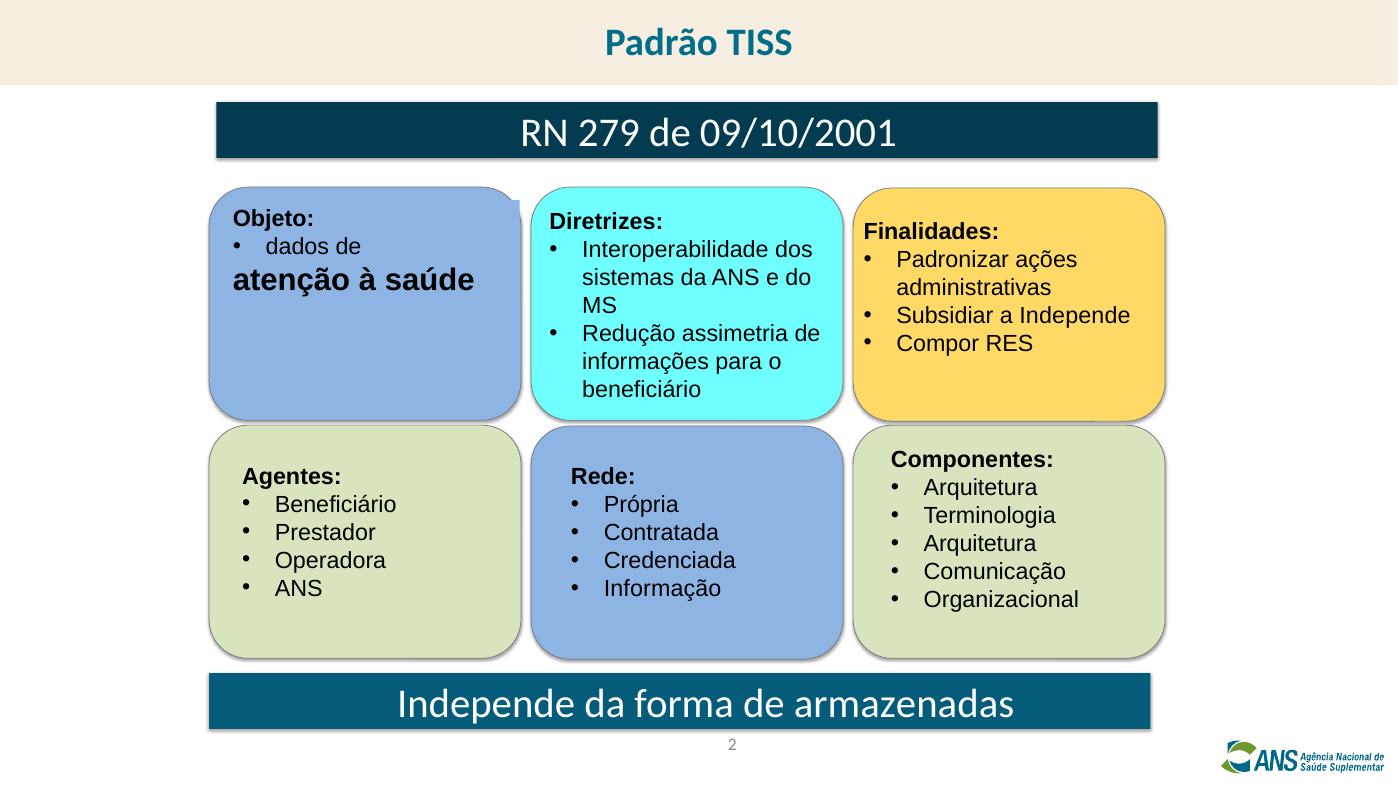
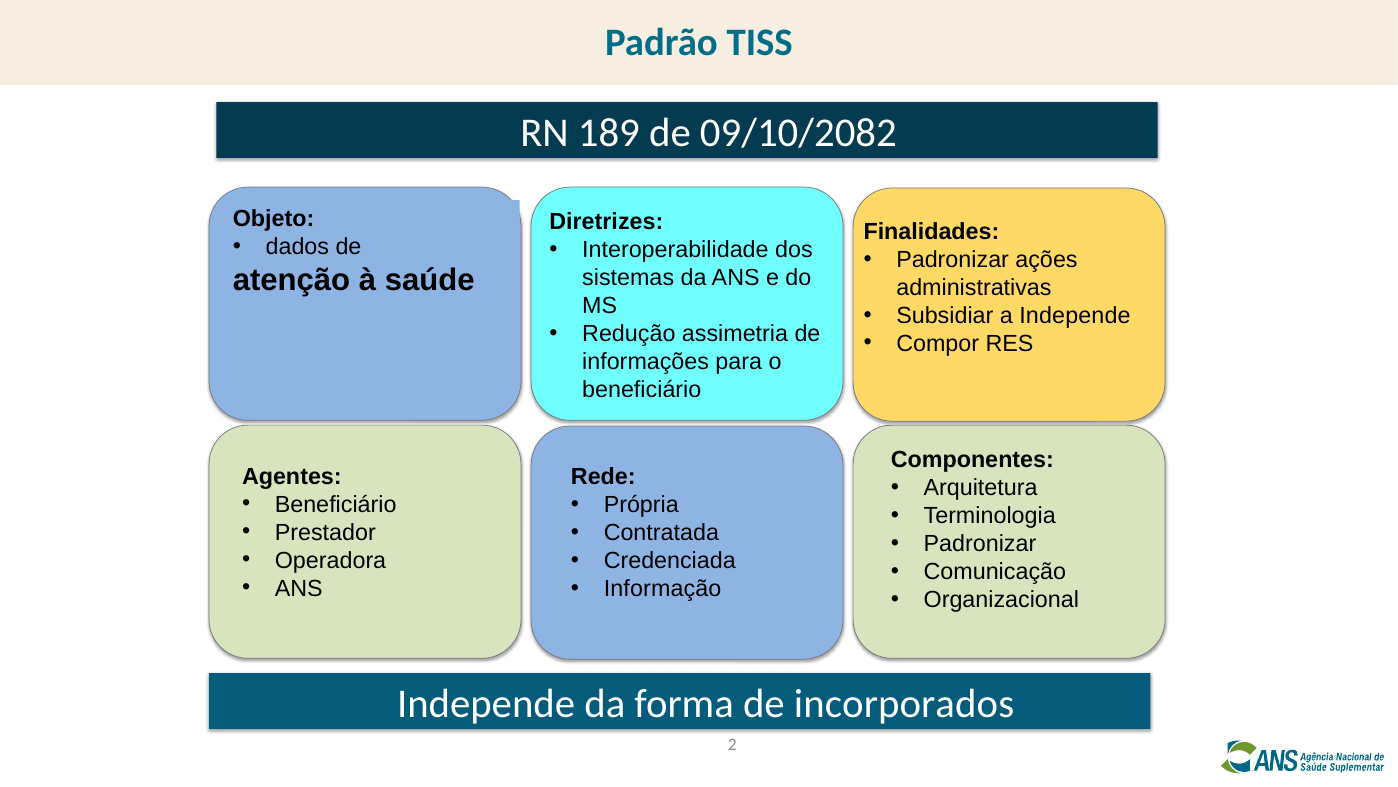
279: 279 -> 189
09/10/2001: 09/10/2001 -> 09/10/2082
Arquitetura at (980, 544): Arquitetura -> Padronizar
armazenadas: armazenadas -> incorporados
